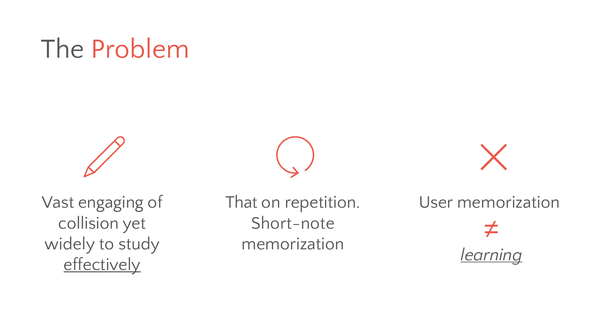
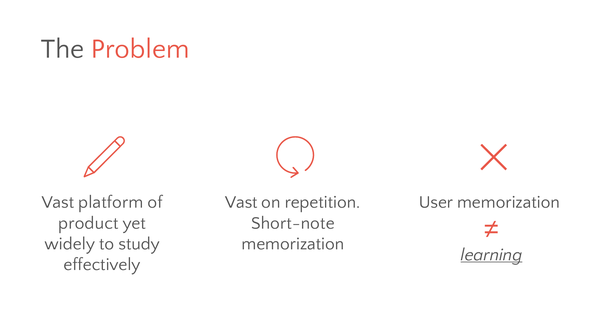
engaging: engaging -> platform
That at (241, 202): That -> Vast
collision: collision -> product
effectively underline: present -> none
